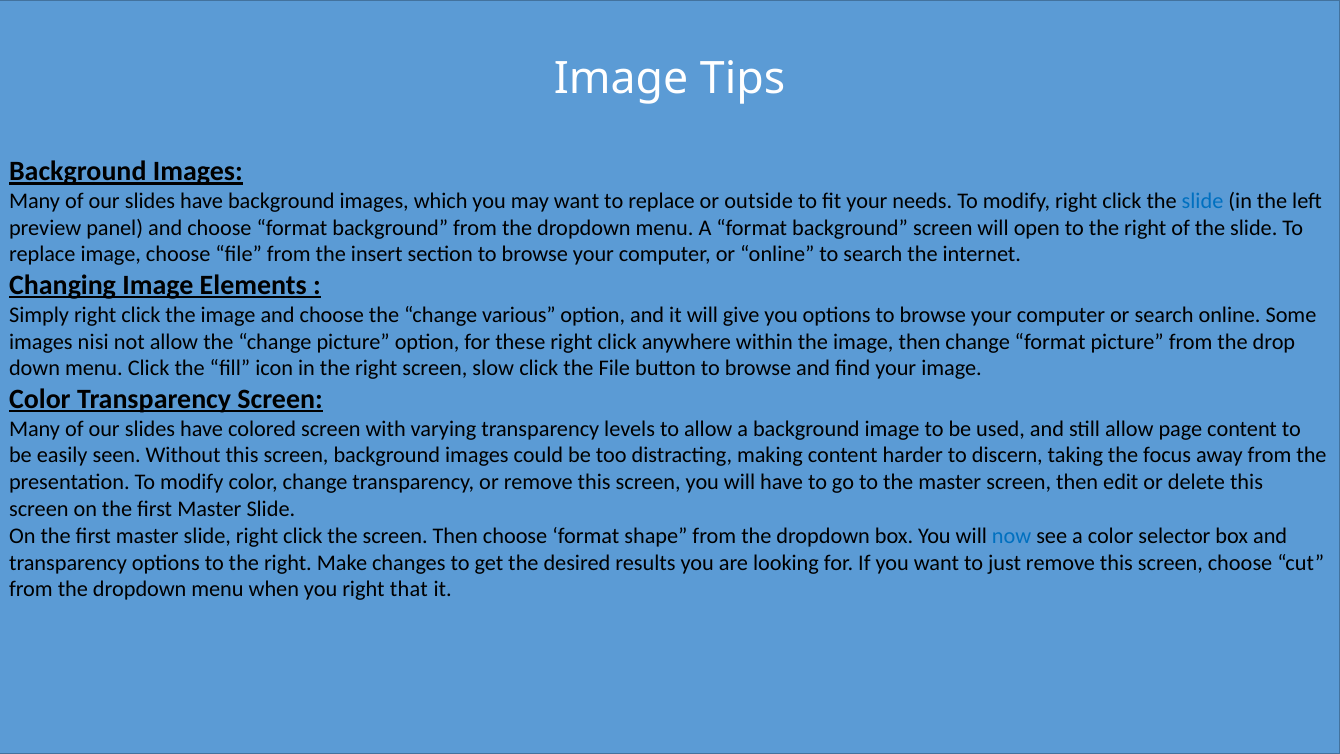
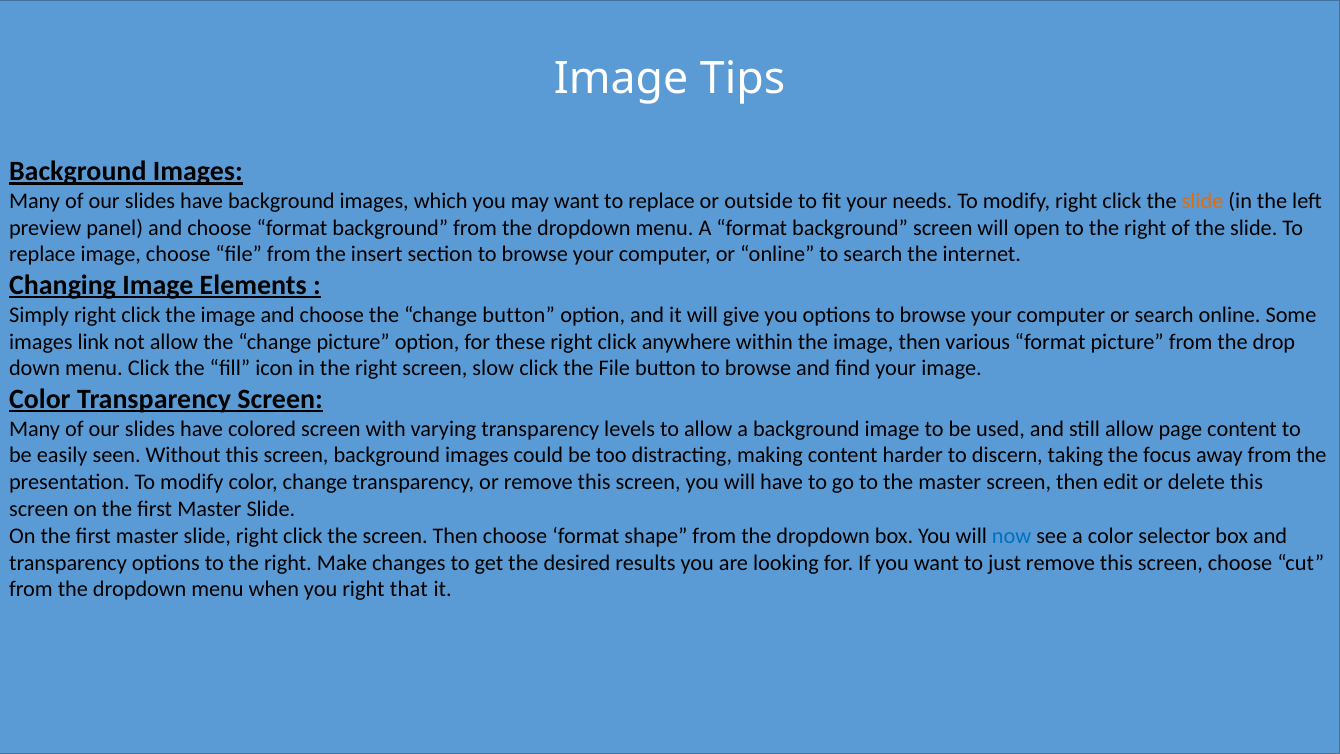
slide at (1203, 201) colour: blue -> orange
change various: various -> button
nisi: nisi -> link
then change: change -> various
